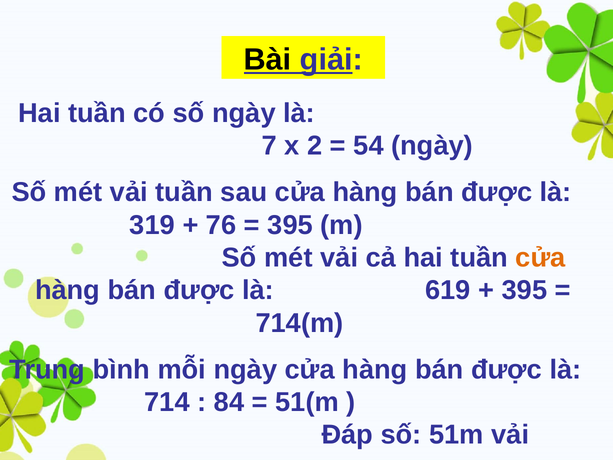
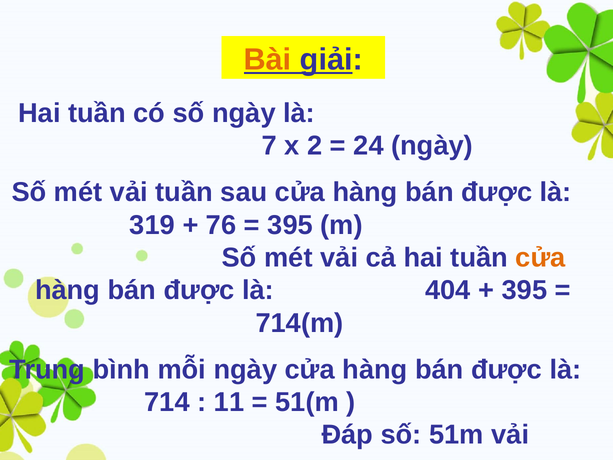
Bài colour: black -> orange
54: 54 -> 24
619: 619 -> 404
84: 84 -> 11
